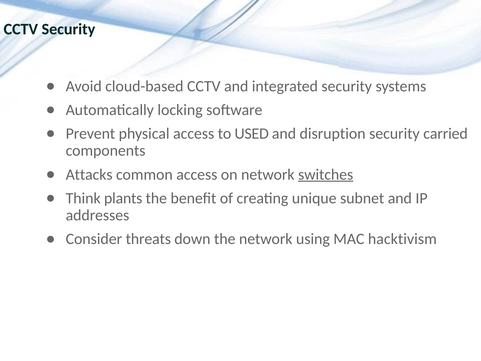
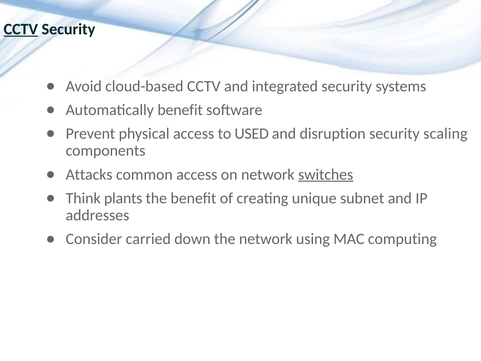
CCTV at (21, 29) underline: none -> present
Automatically locking: locking -> benefit
carried: carried -> scaling
threats: threats -> carried
hacktivism: hacktivism -> computing
